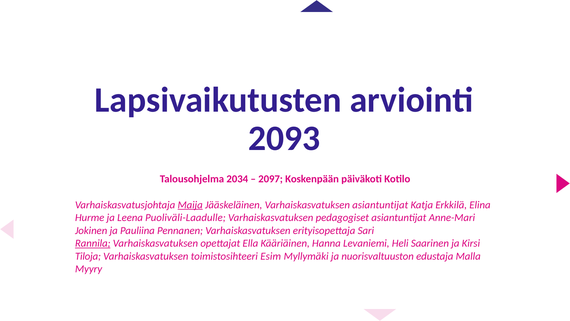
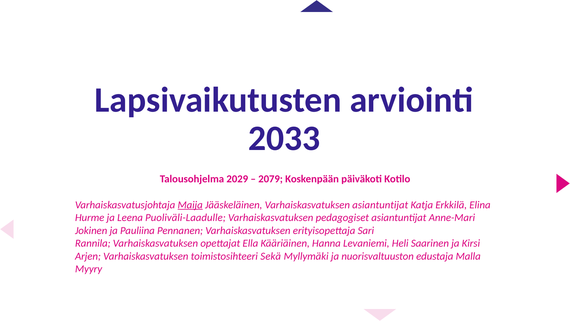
2093: 2093 -> 2033
2034: 2034 -> 2029
2097: 2097 -> 2079
Rannila underline: present -> none
Tiloja: Tiloja -> Arjen
Esim: Esim -> Sekä
